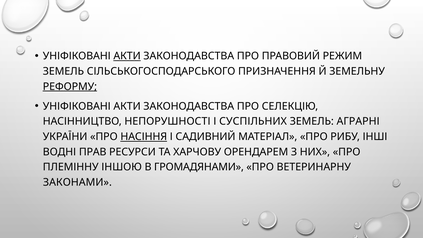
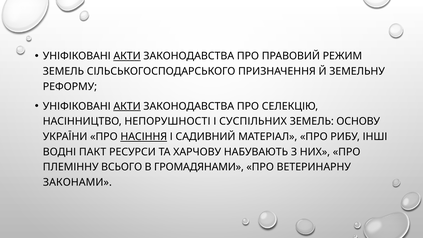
РЕФОРМУ underline: present -> none
АКТИ at (127, 106) underline: none -> present
АГРАРНІ: АГРАРНІ -> ОСНОВУ
ПРАВ: ПРАВ -> ПАКТ
ОРЕНДАРЕМ: ОРЕНДАРЕМ -> НАБУВАЮТЬ
ІНШОЮ: ІНШОЮ -> ВСЬОГО
